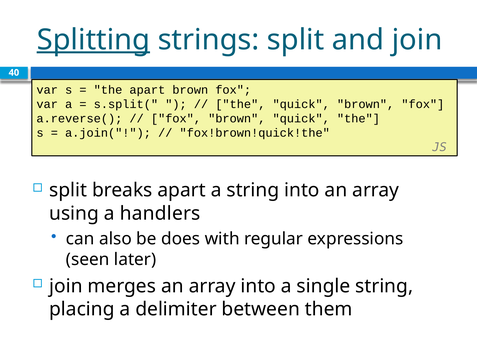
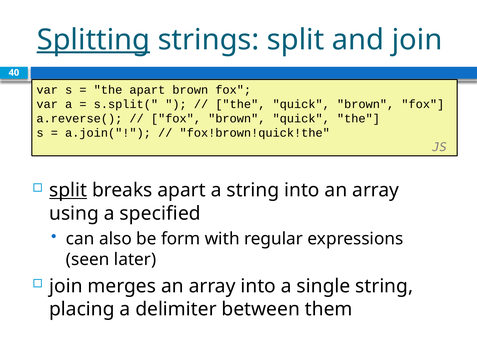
split at (68, 190) underline: none -> present
handlers: handlers -> specified
does: does -> form
